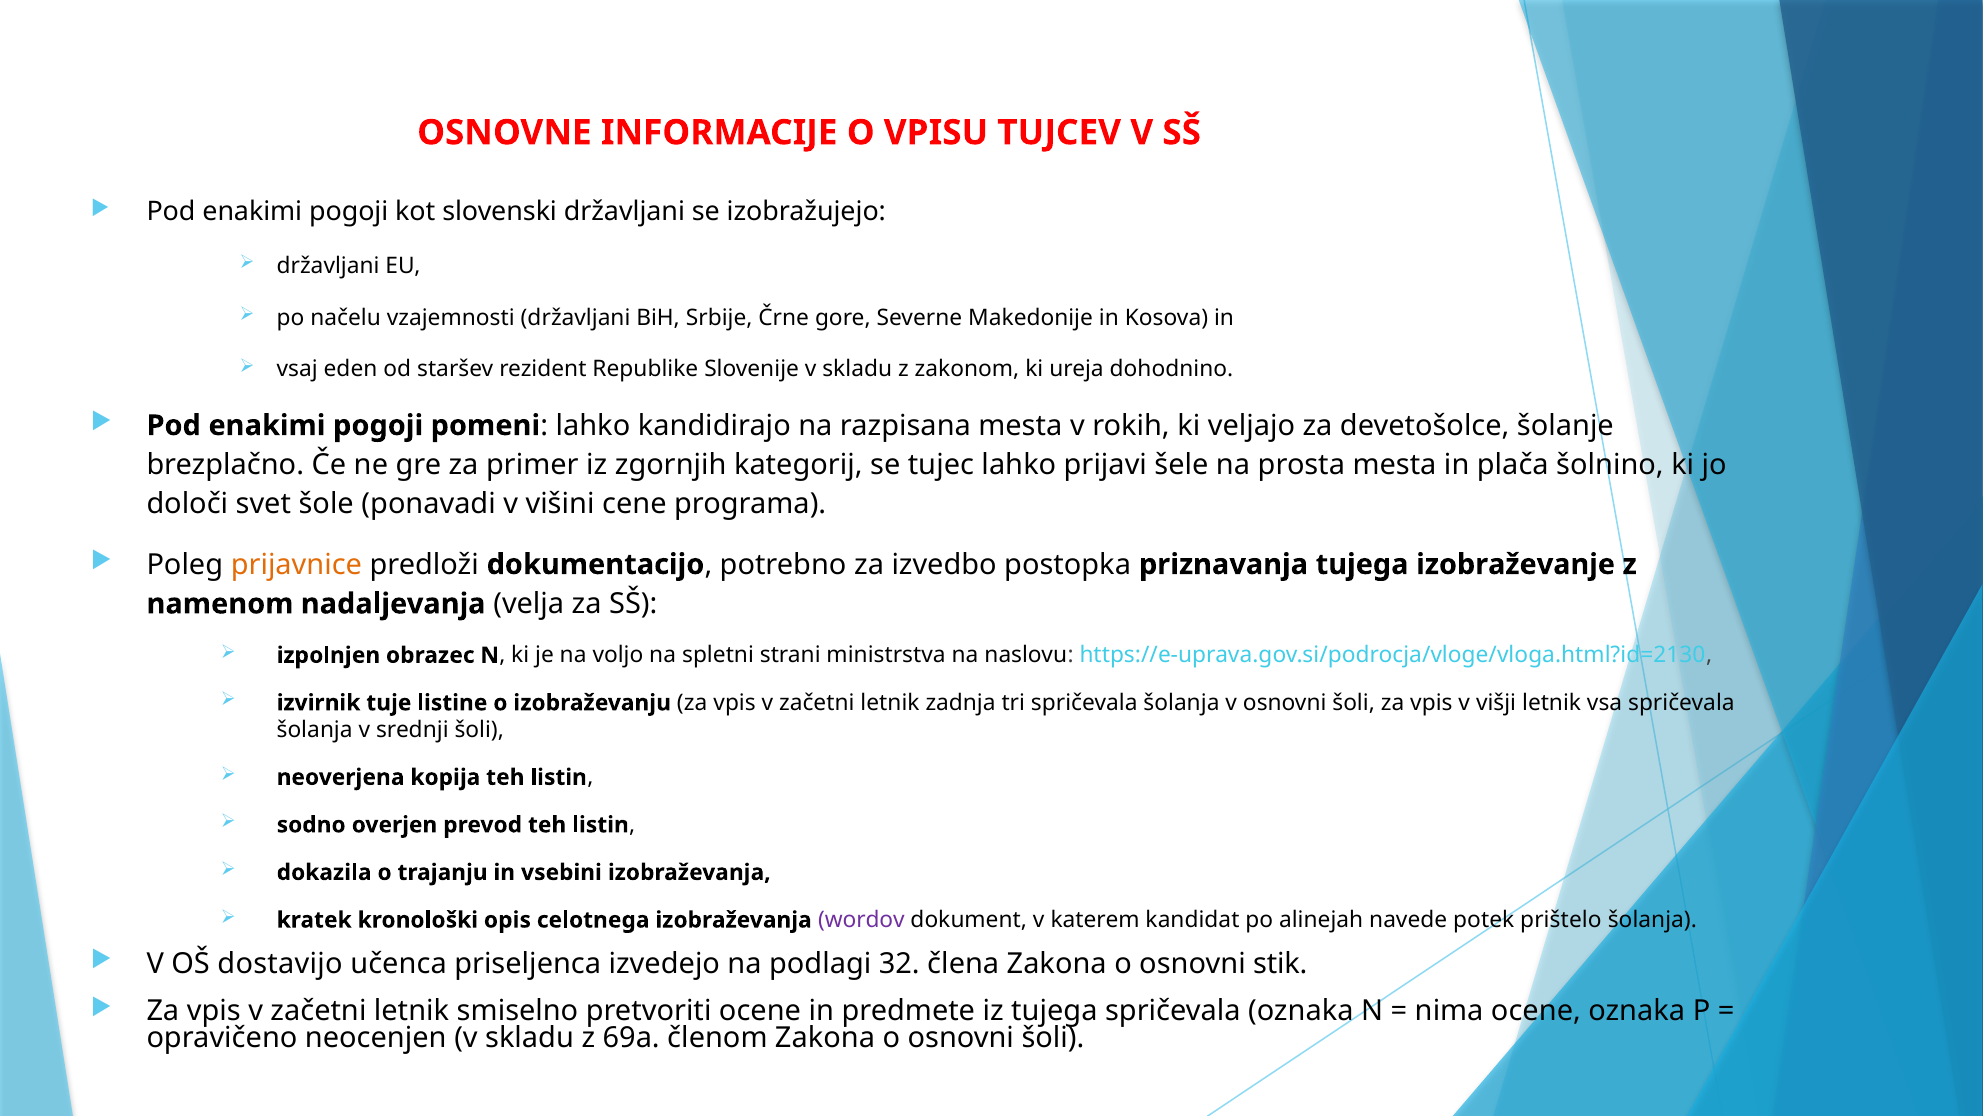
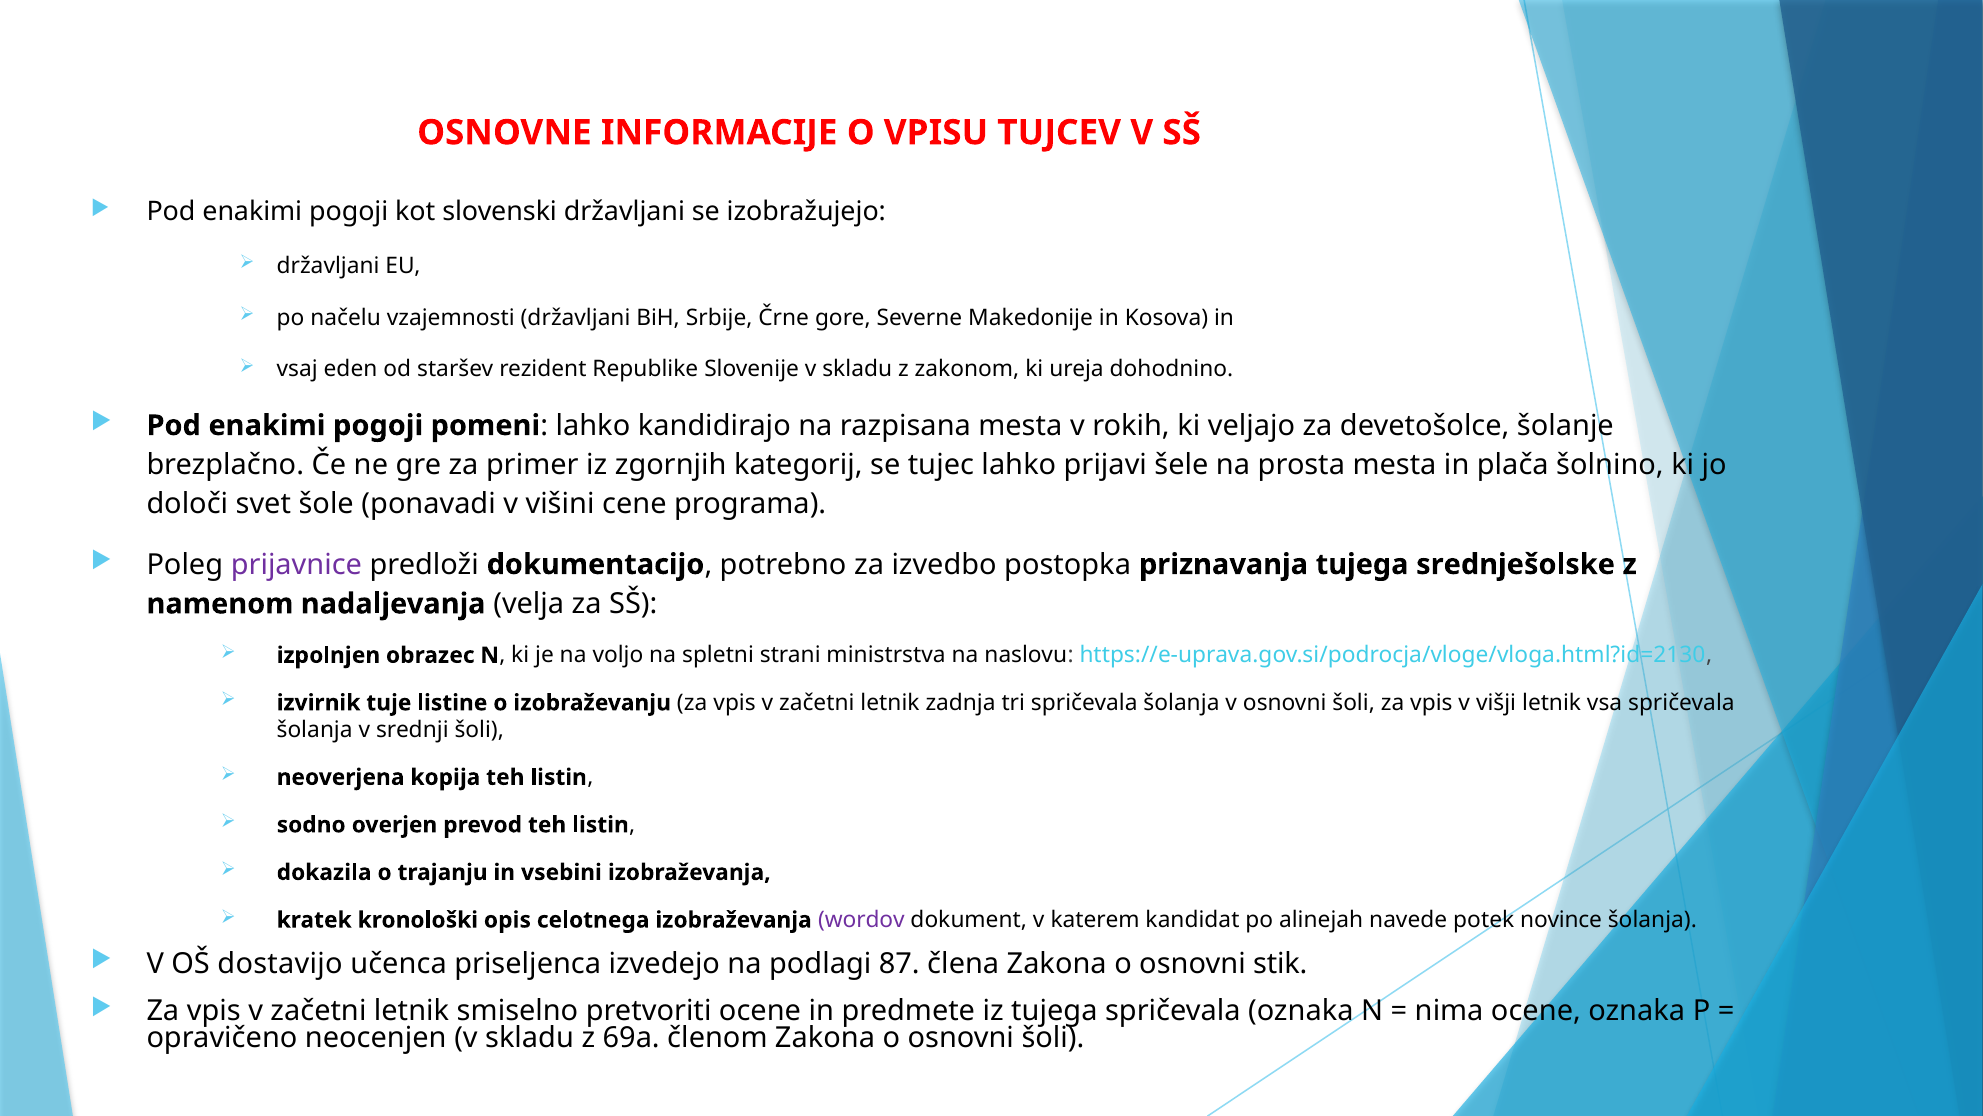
prijavnice colour: orange -> purple
izobraževanje: izobraževanje -> srednješolske
prištelo: prištelo -> novince
32: 32 -> 87
